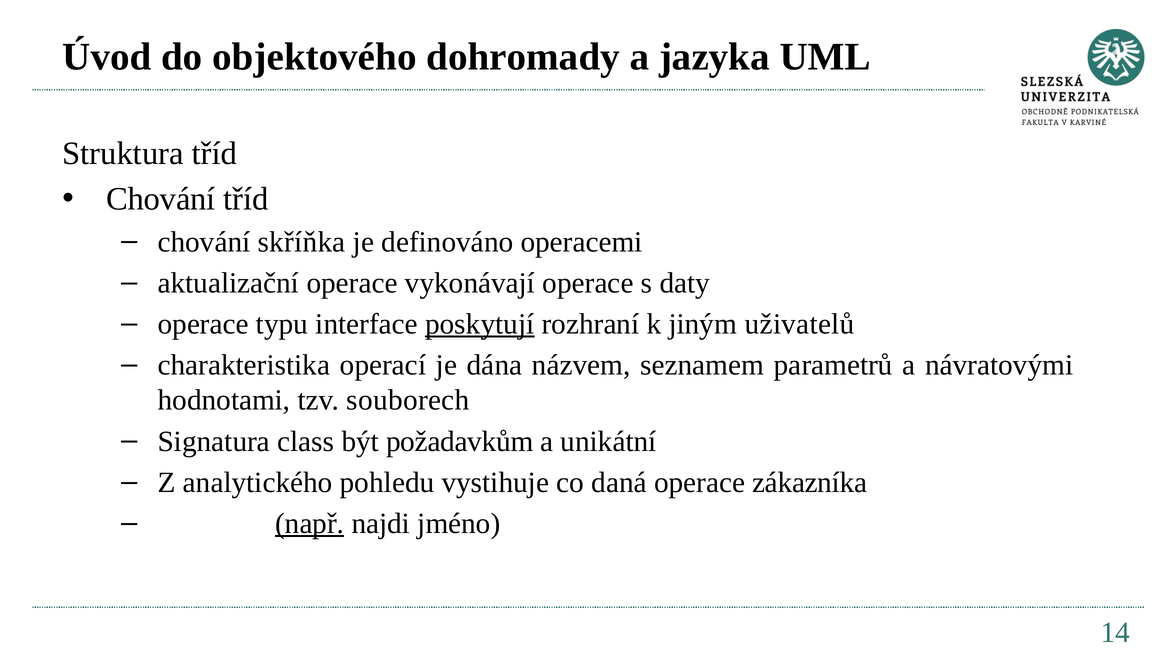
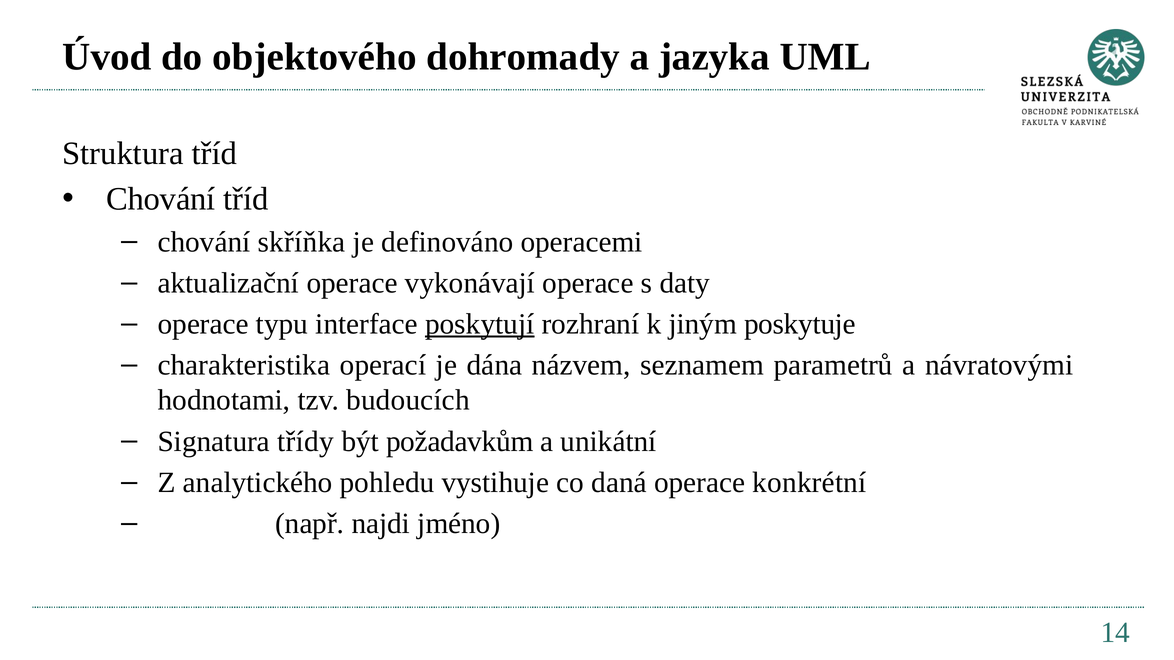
uživatelů: uživatelů -> poskytuje
souborech: souborech -> budoucích
class: class -> třídy
zákazníka: zákazníka -> konkrétní
např underline: present -> none
